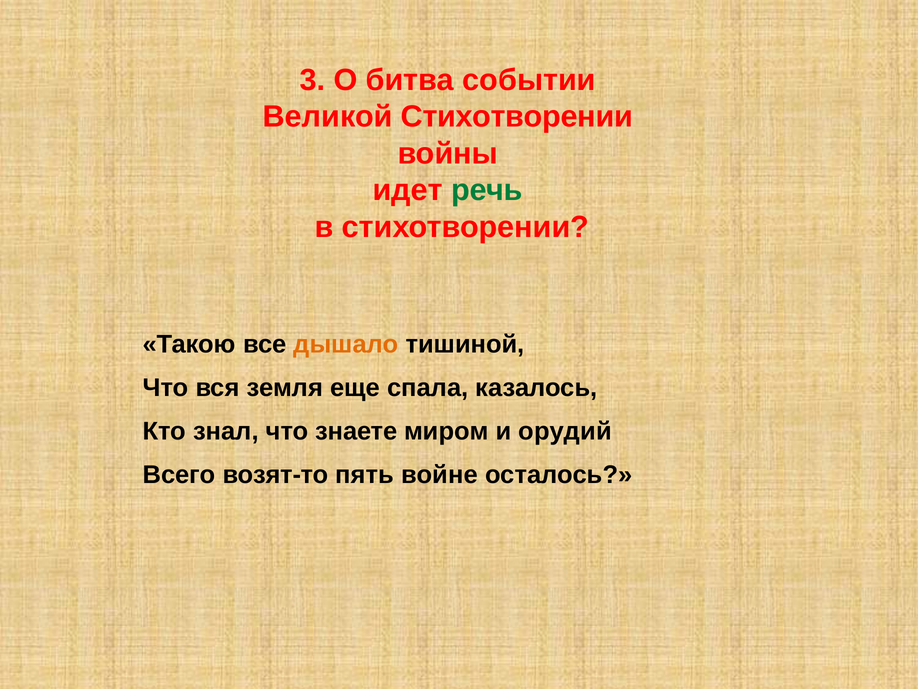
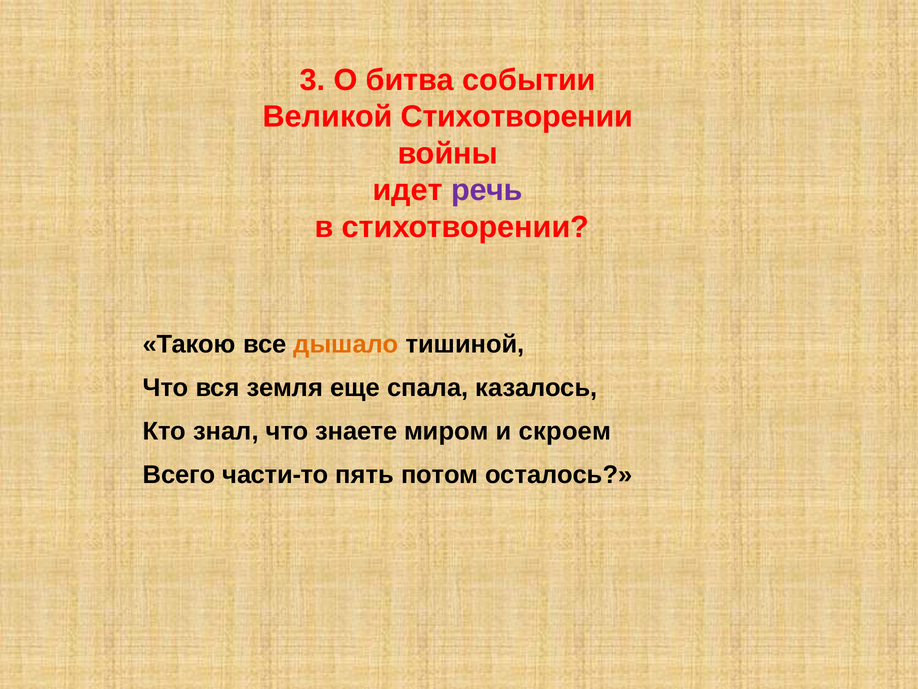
речь colour: green -> purple
орудий: орудий -> скроем
возят-то: возят-то -> части-то
войне: войне -> потом
